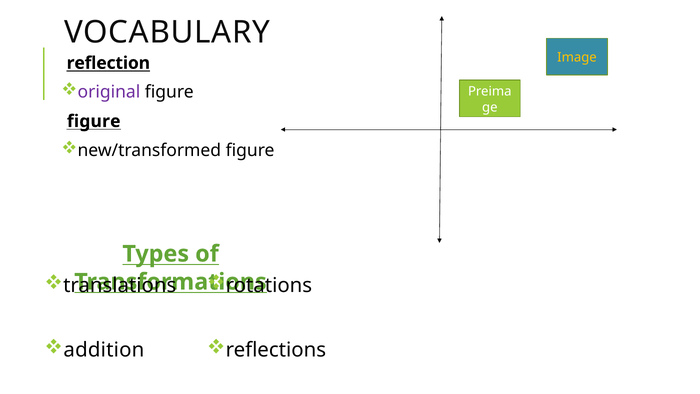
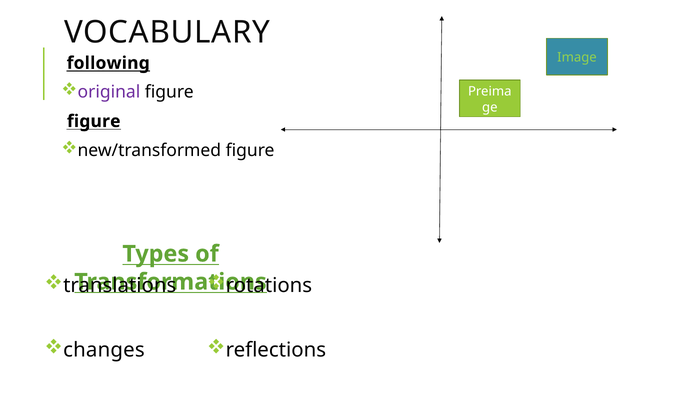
Image colour: yellow -> light green
reflection: reflection -> following
addition: addition -> changes
